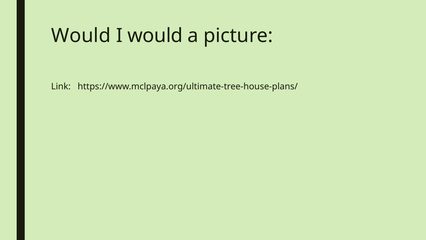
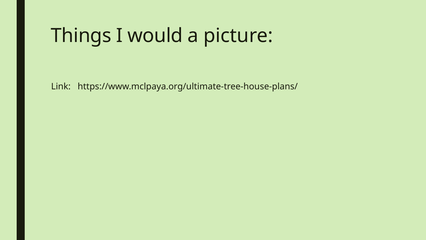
Would at (81, 36): Would -> Things
